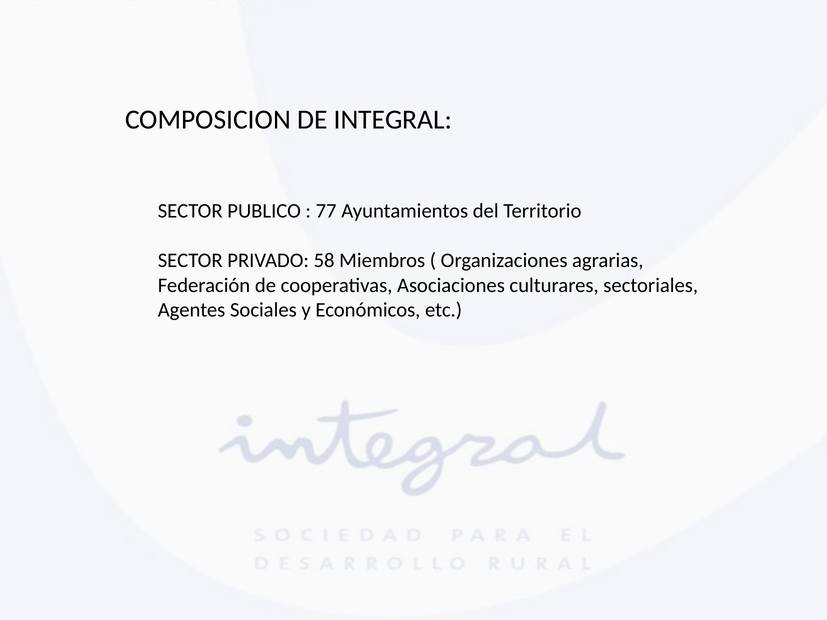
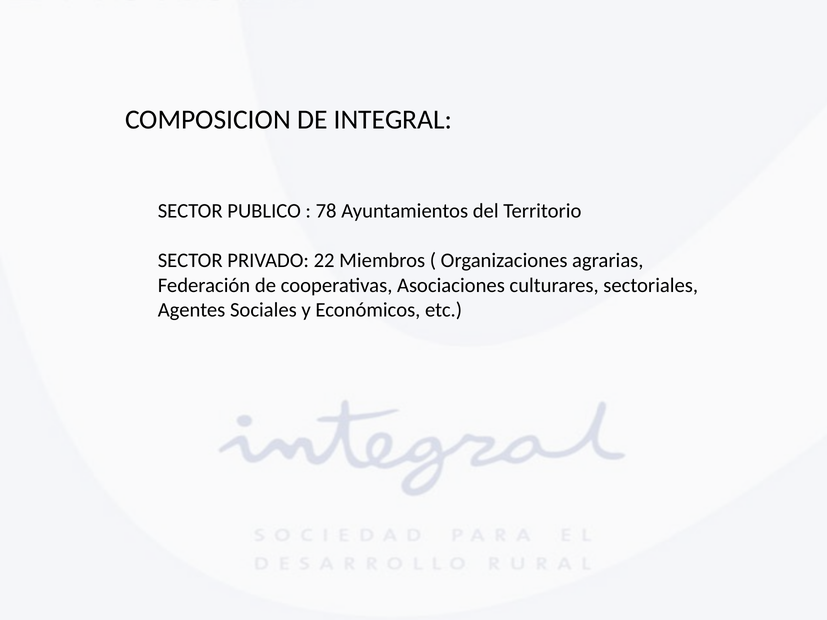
77: 77 -> 78
58: 58 -> 22
